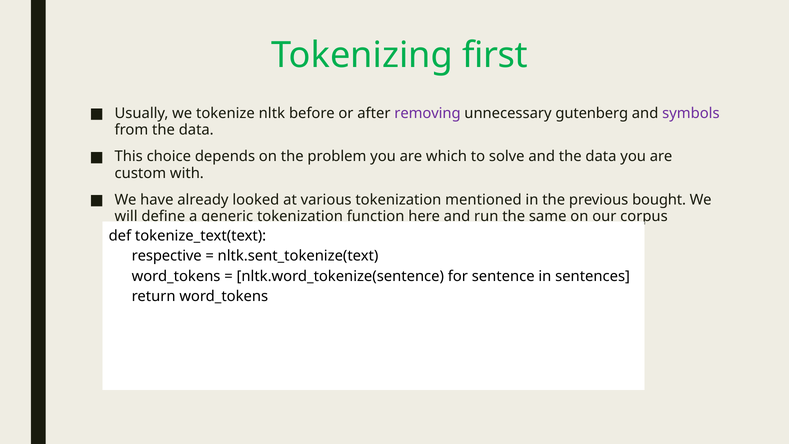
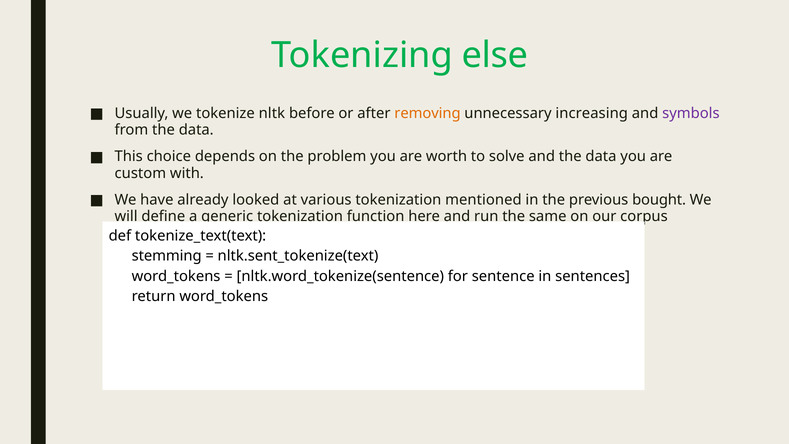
first: first -> else
removing colour: purple -> orange
gutenberg: gutenberg -> increasing
which: which -> worth
respective: respective -> stemming
